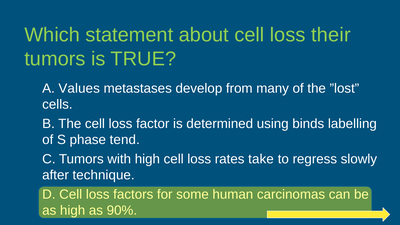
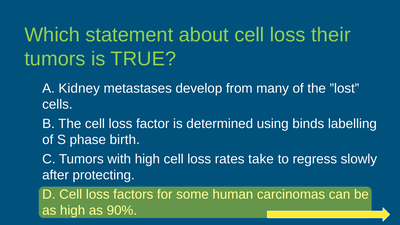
Values: Values -> Kidney
tend: tend -> birth
technique: technique -> protecting
